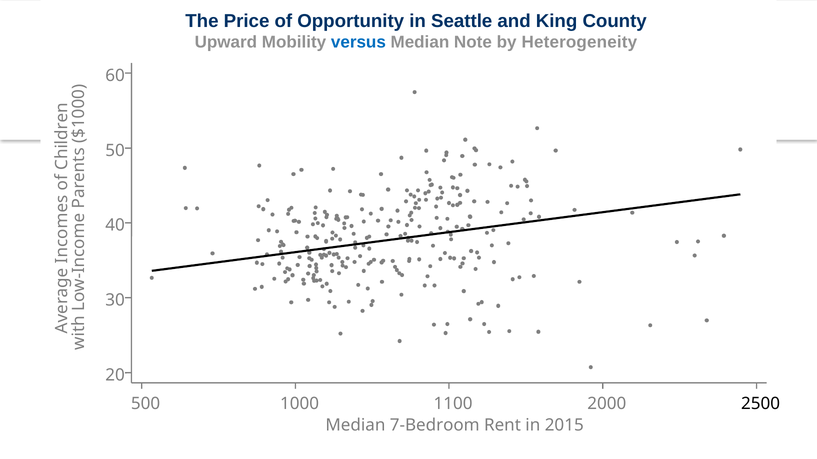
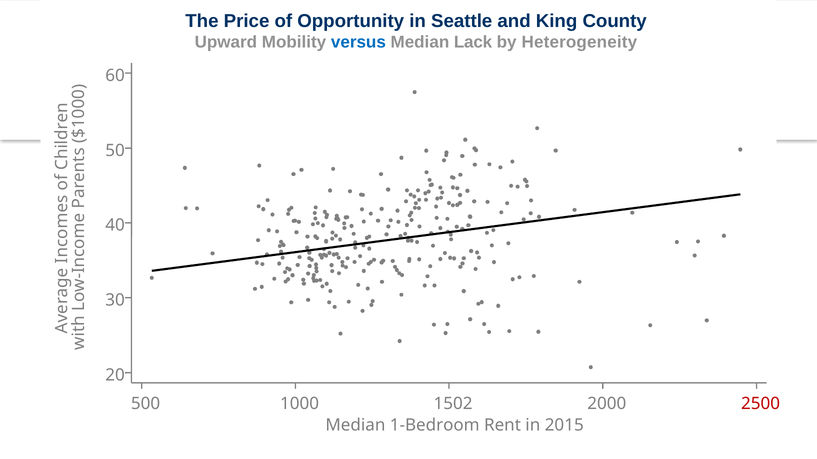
Note: Note -> Lack
1100: 1100 -> 1502
2500 colour: black -> red
7-Bedroom: 7-Bedroom -> 1-Bedroom
